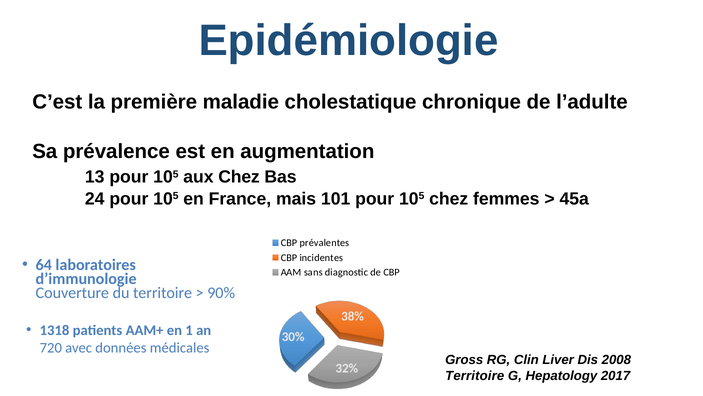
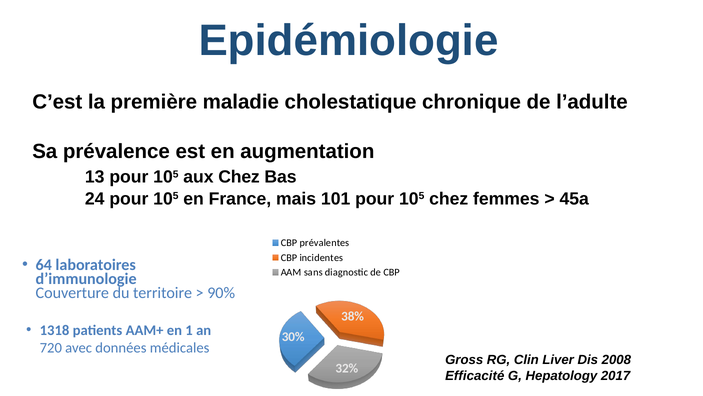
Territoire at (475, 375): Territoire -> Efficacité
